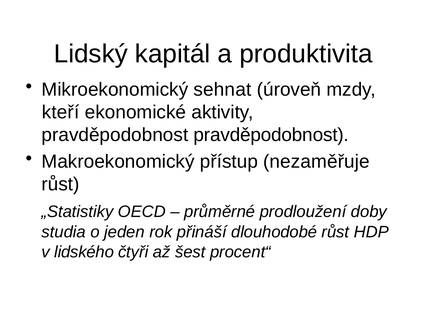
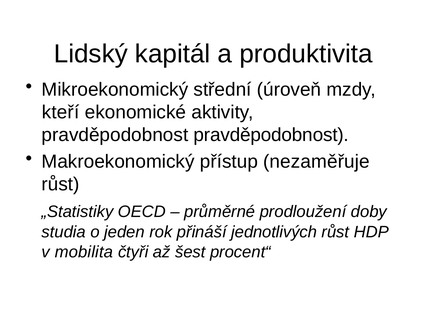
sehnat: sehnat -> střední
dlouhodobé: dlouhodobé -> jednotlivých
lidského: lidského -> mobilita
